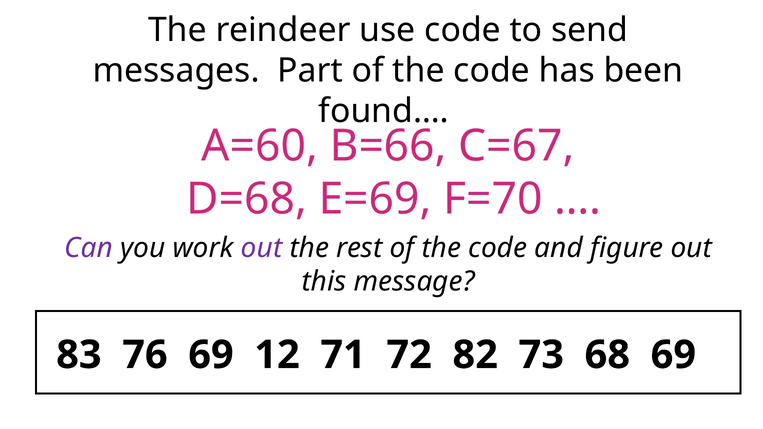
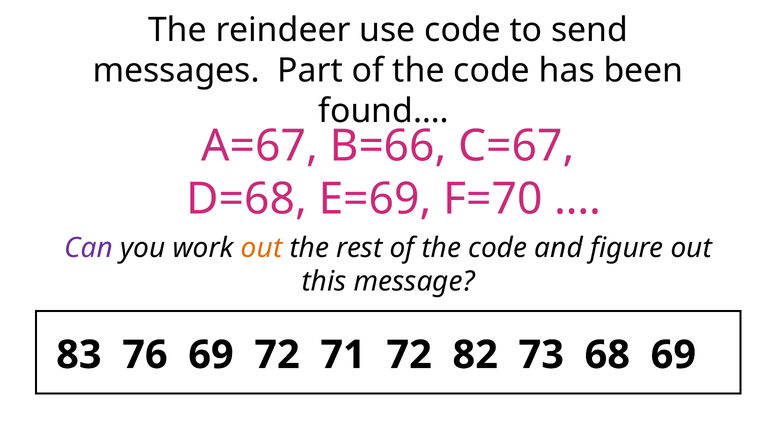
A=60: A=60 -> A=67
out at (262, 248) colour: purple -> orange
69 12: 12 -> 72
